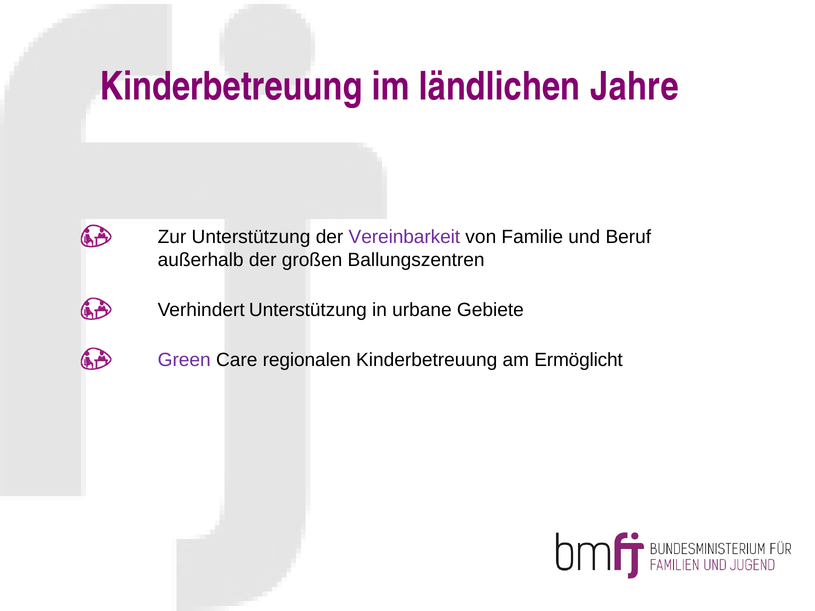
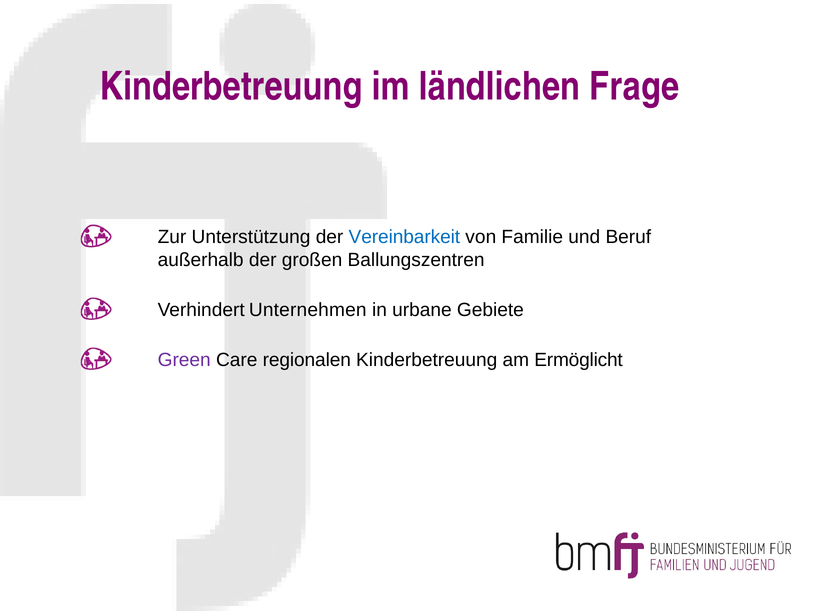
Jahre: Jahre -> Frage
Vereinbarkeit colour: purple -> blue
Verhindert Unterstützung: Unterstützung -> Unternehmen
